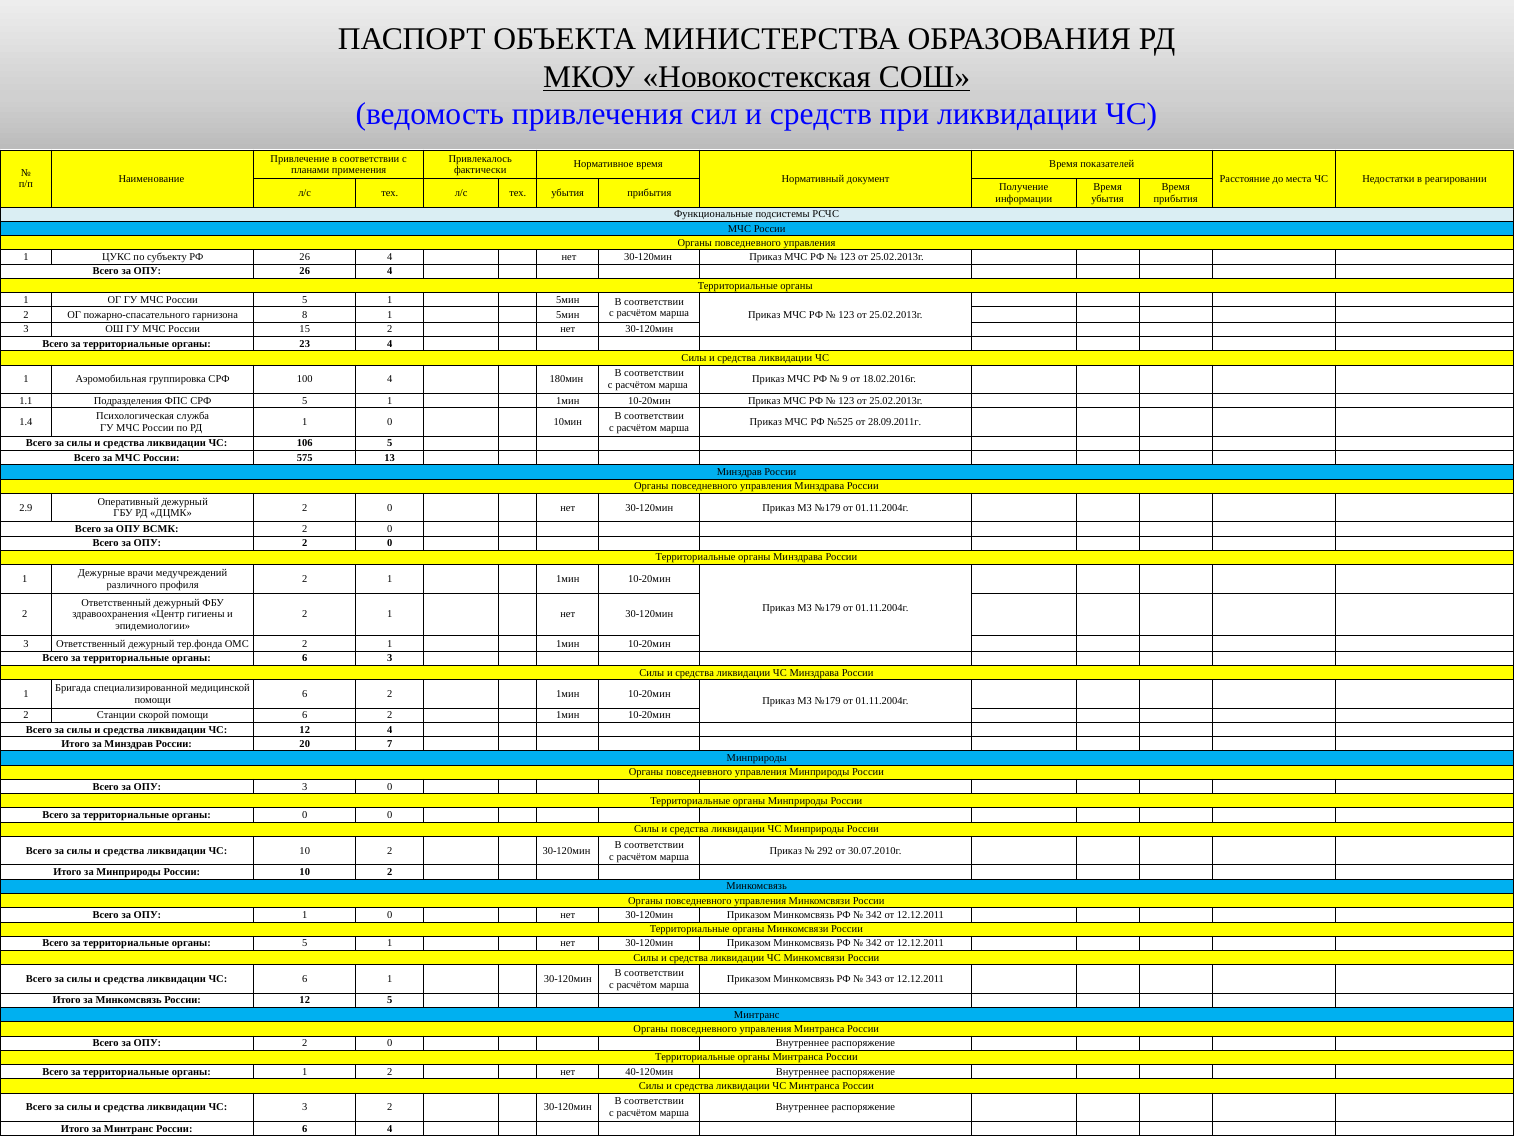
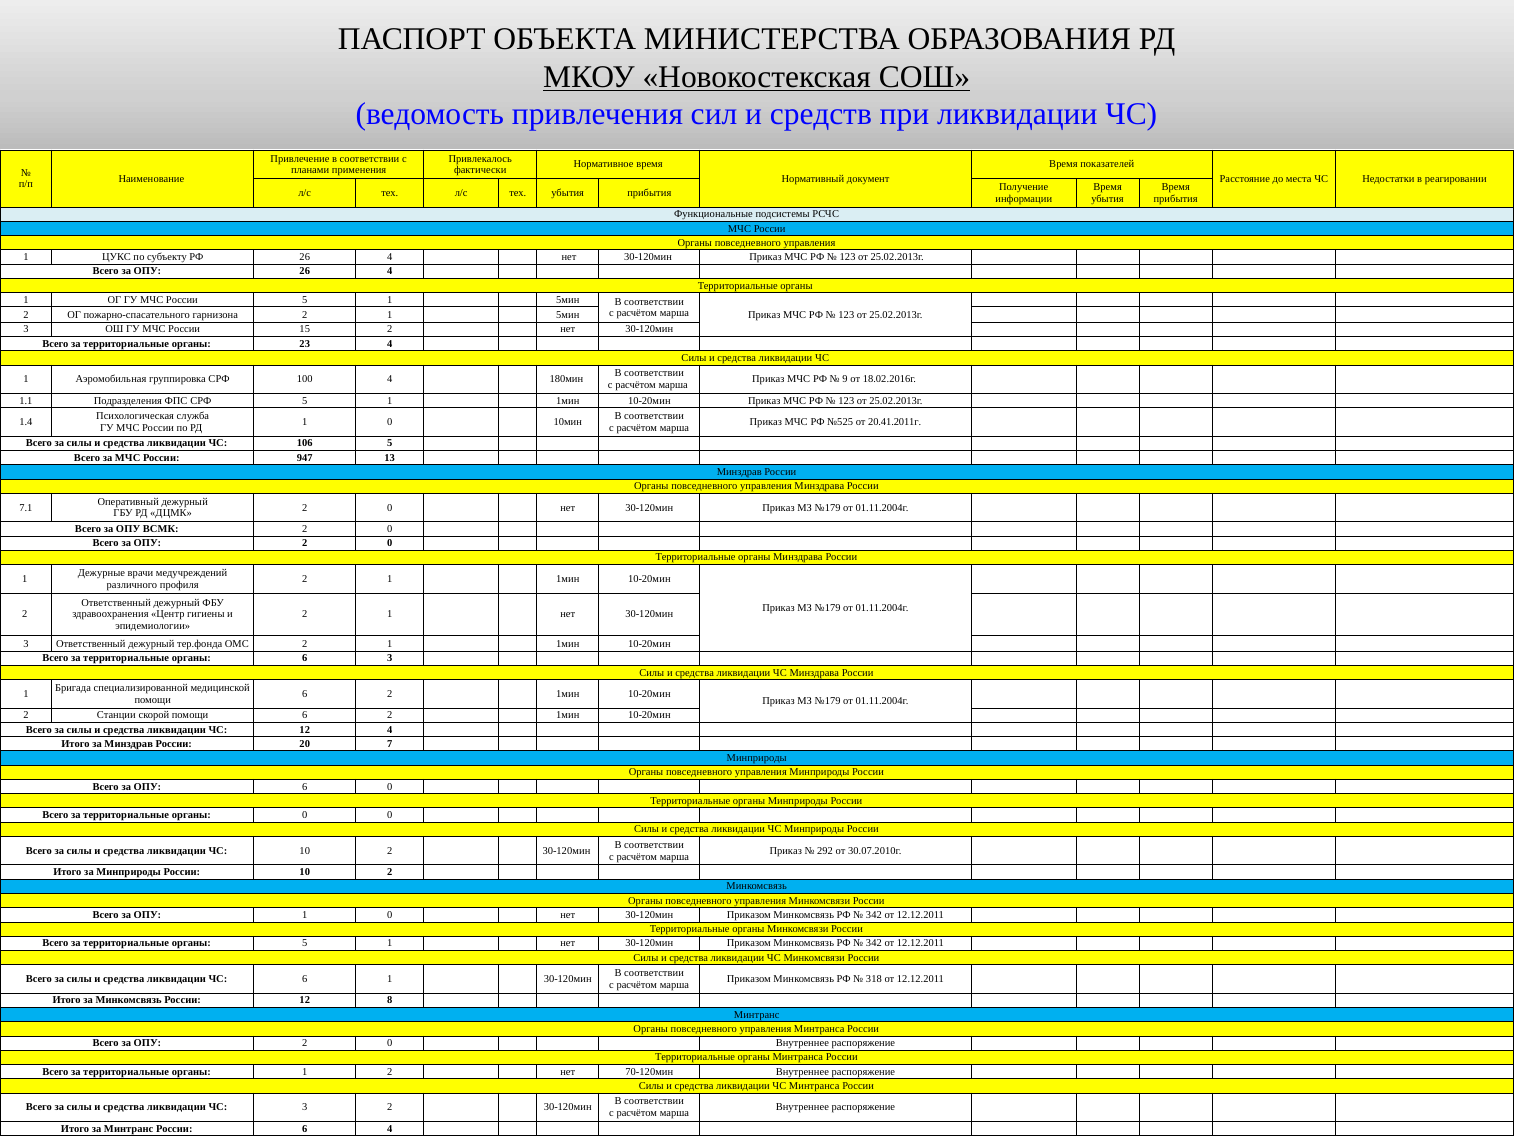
гарнизона 8: 8 -> 2
28.09.2011г: 28.09.2011г -> 20.41.2011г
575: 575 -> 947
2.9: 2.9 -> 7.1
ОПУ 3: 3 -> 6
343: 343 -> 318
12 5: 5 -> 8
40-120мин: 40-120мин -> 70-120мин
